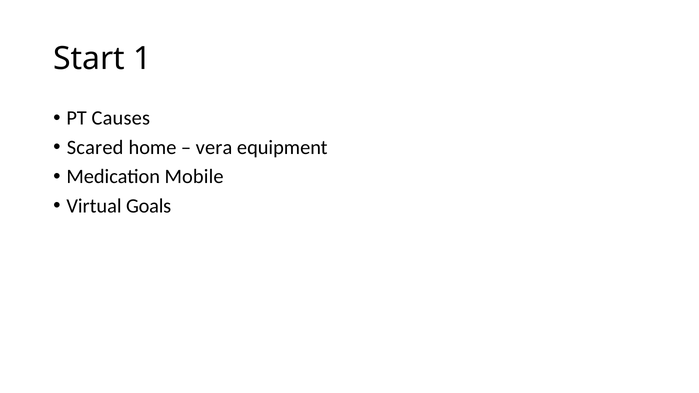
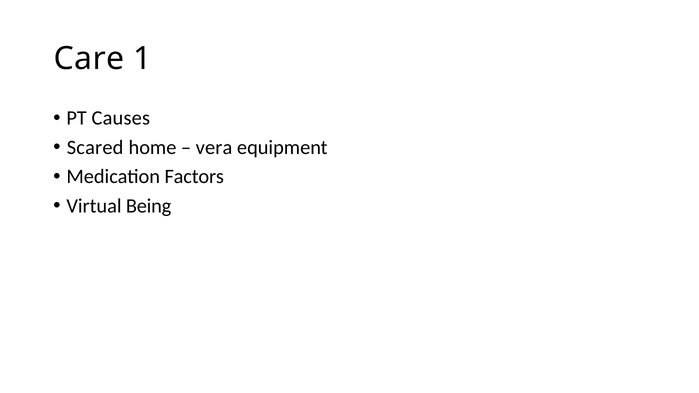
Start: Start -> Care
Mobile: Mobile -> Factors
Goals: Goals -> Being
